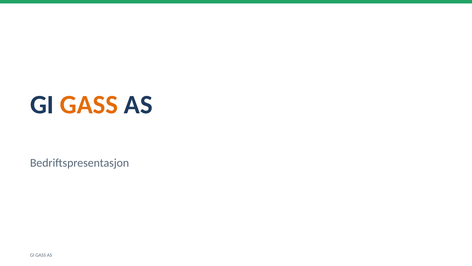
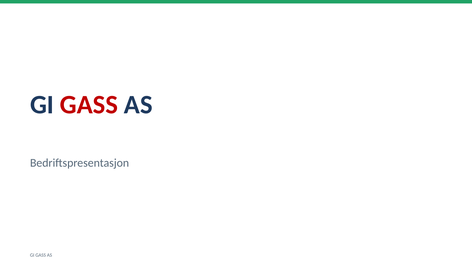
GASS at (89, 105) colour: orange -> red
